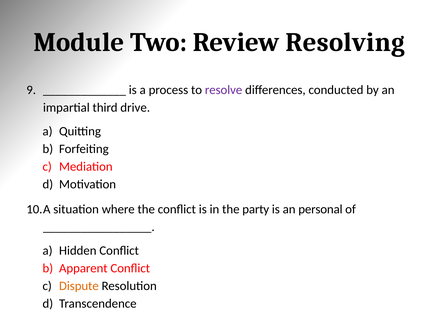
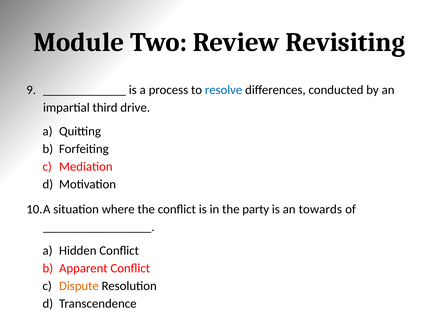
Resolving: Resolving -> Revisiting
resolve colour: purple -> blue
personal: personal -> towards
